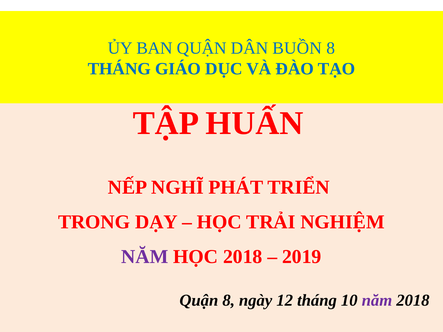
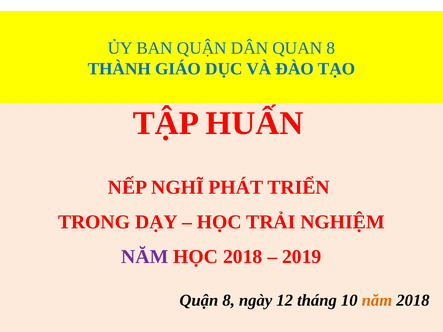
BUỒN: BUỒN -> QUAN
THÁNG at (119, 69): THÁNG -> THÀNH
năm at (377, 301) colour: purple -> orange
